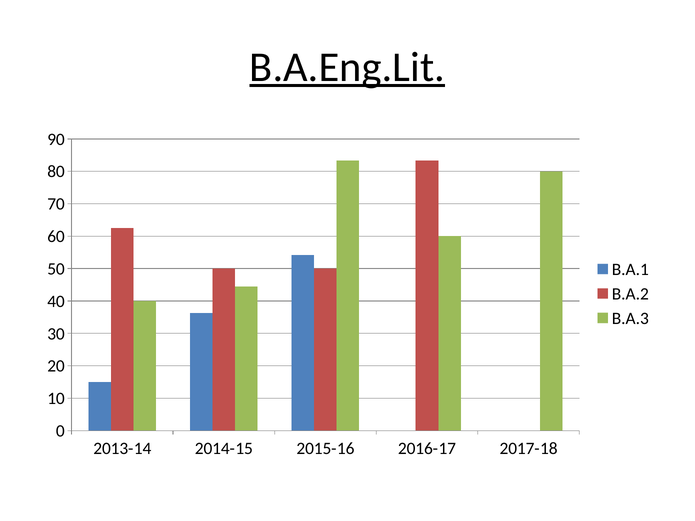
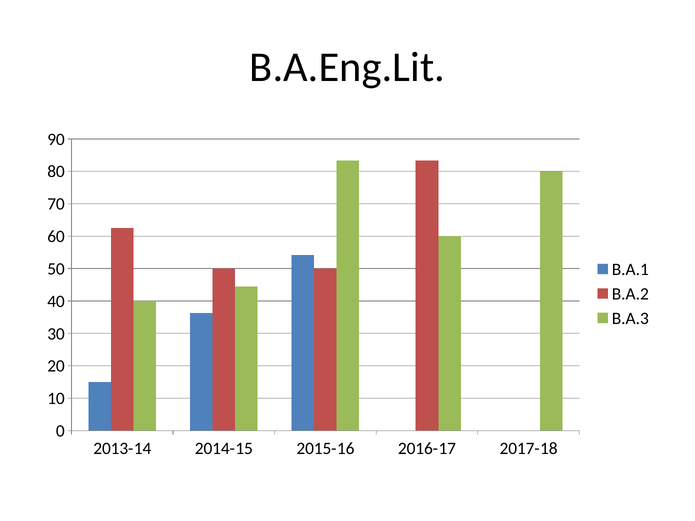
B.A.Eng.Lit underline: present -> none
